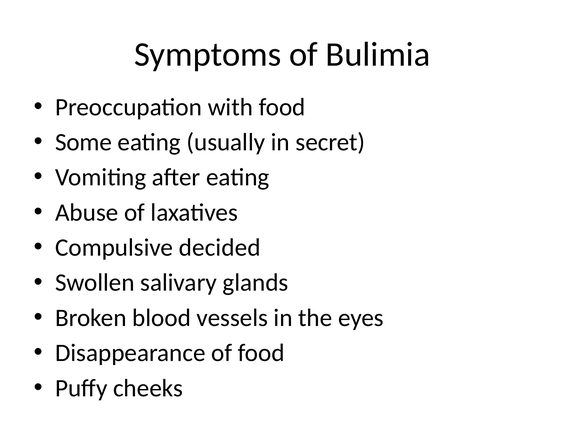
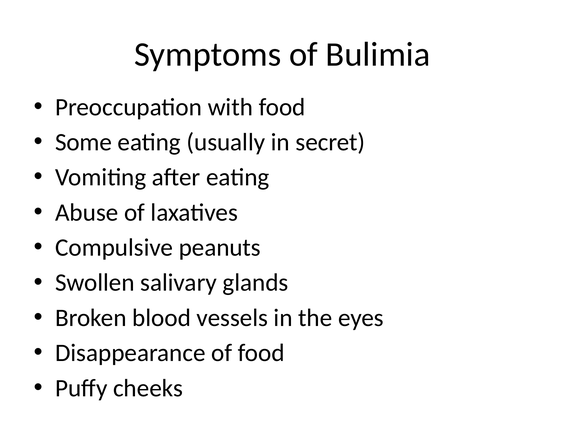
decided: decided -> peanuts
